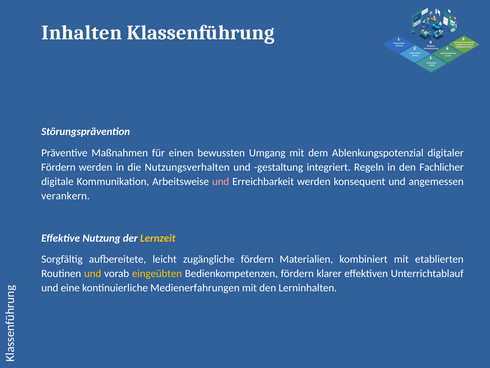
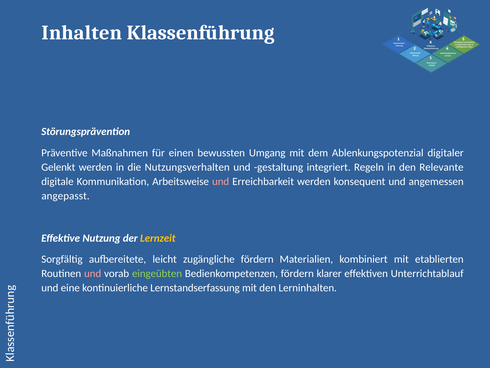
Fördern at (58, 167): Fördern -> Gelenkt
Fachlicher: Fachlicher -> Relevante
verankern: verankern -> angepasst
und at (93, 273) colour: yellow -> pink
eingeübten colour: yellow -> light green
Medienerfahrungen: Medienerfahrungen -> Lernstandserfassung
